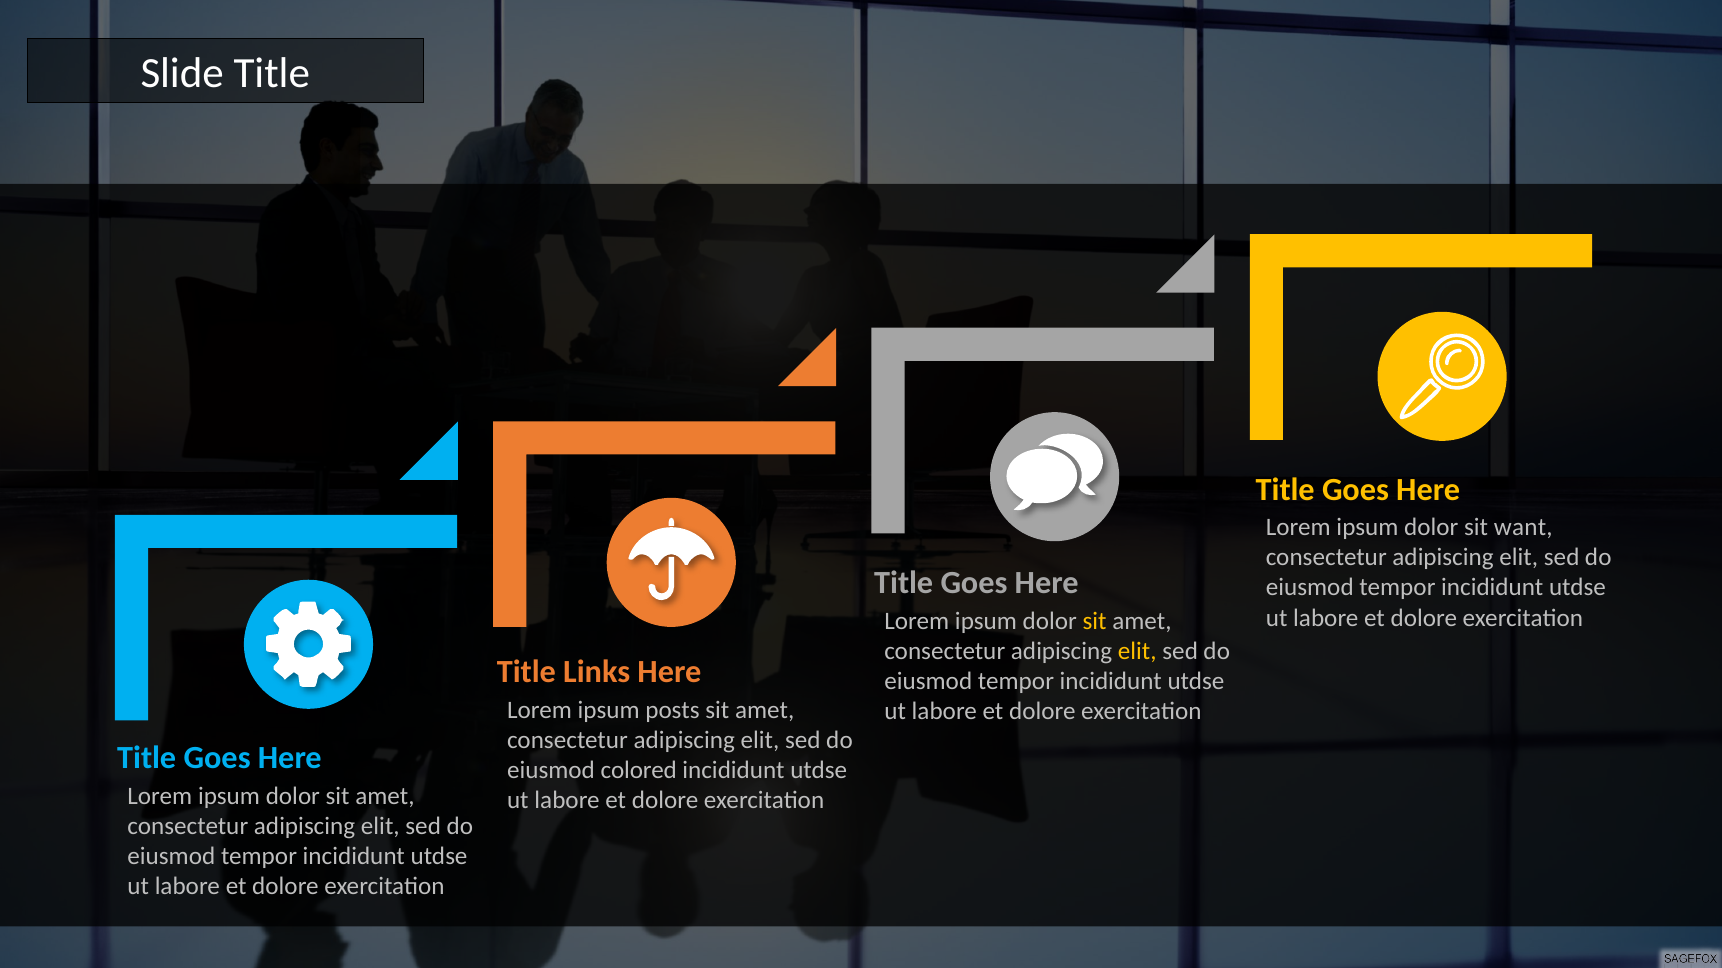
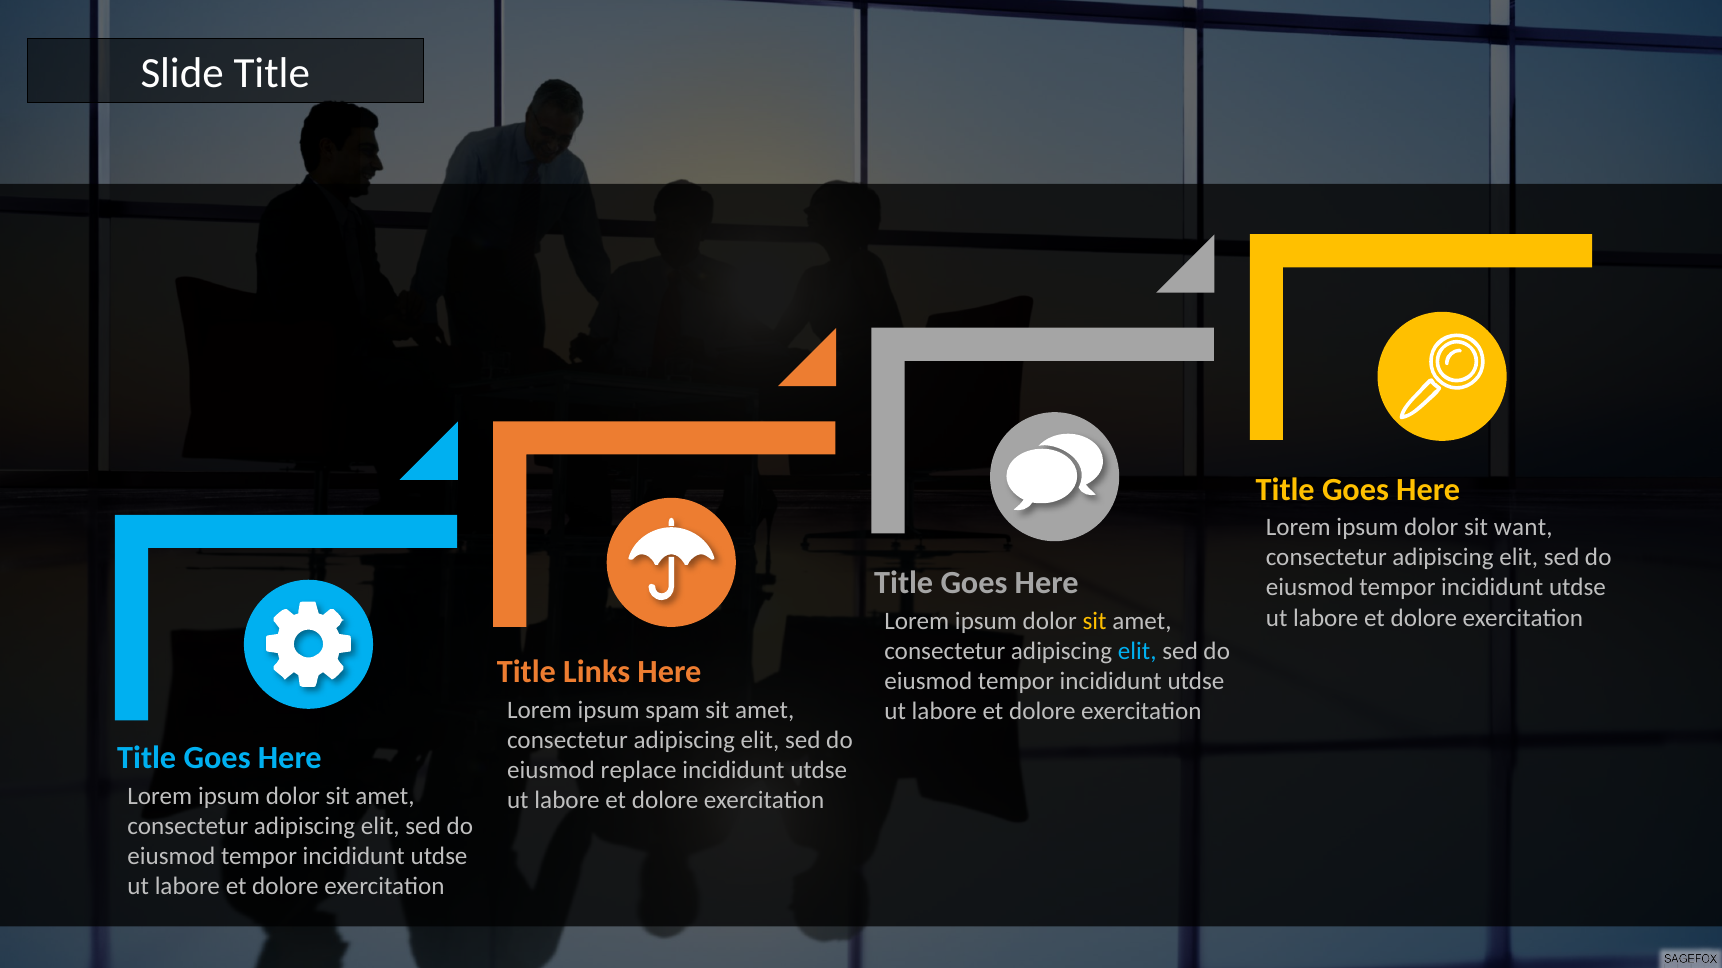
elit at (1137, 652) colour: yellow -> light blue
posts: posts -> spam
colored: colored -> replace
